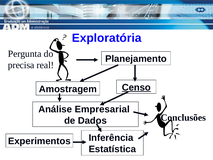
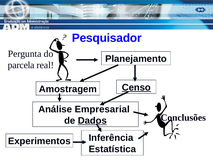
Exploratória: Exploratória -> Pesquisador
precisa: precisa -> parcela
Dados underline: none -> present
